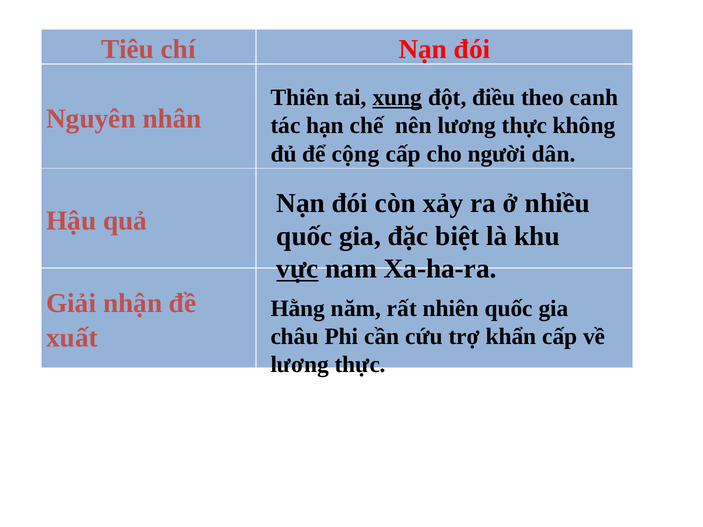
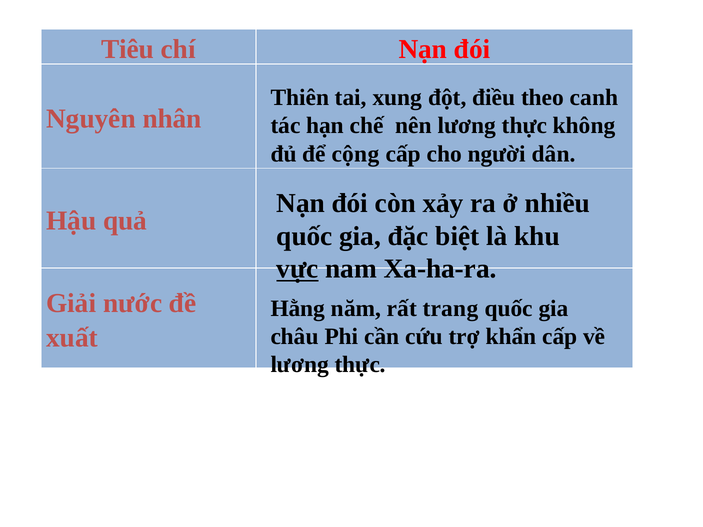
xung underline: present -> none
nhận: nhận -> nước
nhiên: nhiên -> trang
